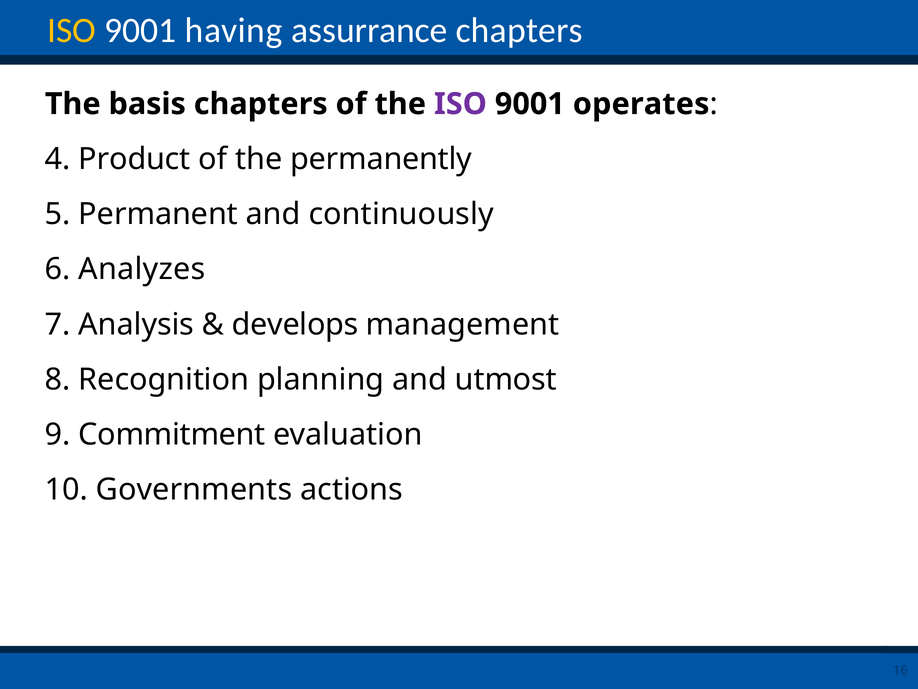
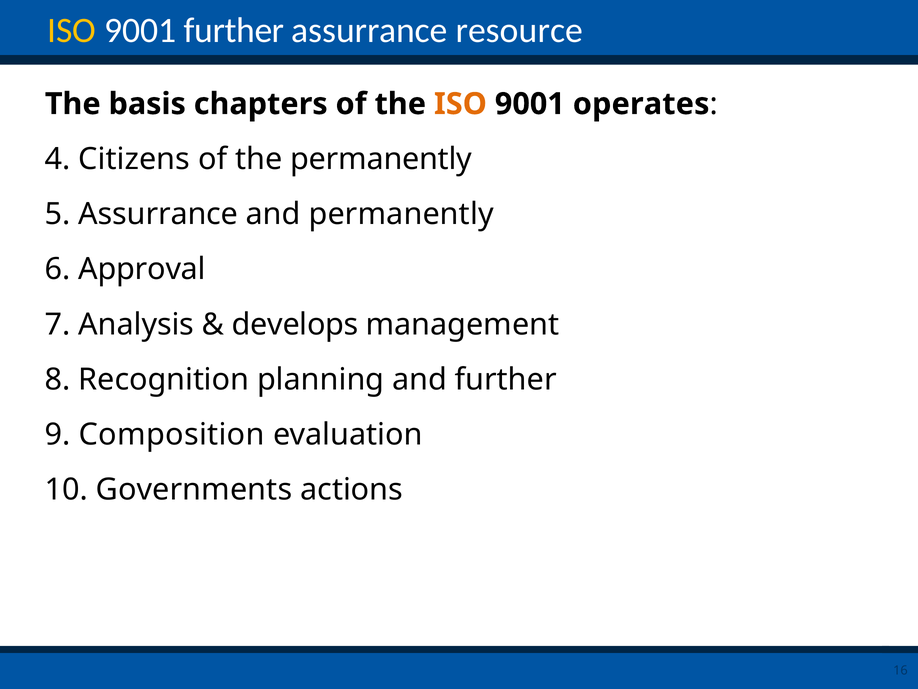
9001 having: having -> further
assurrance chapters: chapters -> resource
ISO at (460, 104) colour: purple -> orange
Product: Product -> Citizens
5 Permanent: Permanent -> Assurrance
and continuously: continuously -> permanently
Analyzes: Analyzes -> Approval
and utmost: utmost -> further
Commitment: Commitment -> Composition
